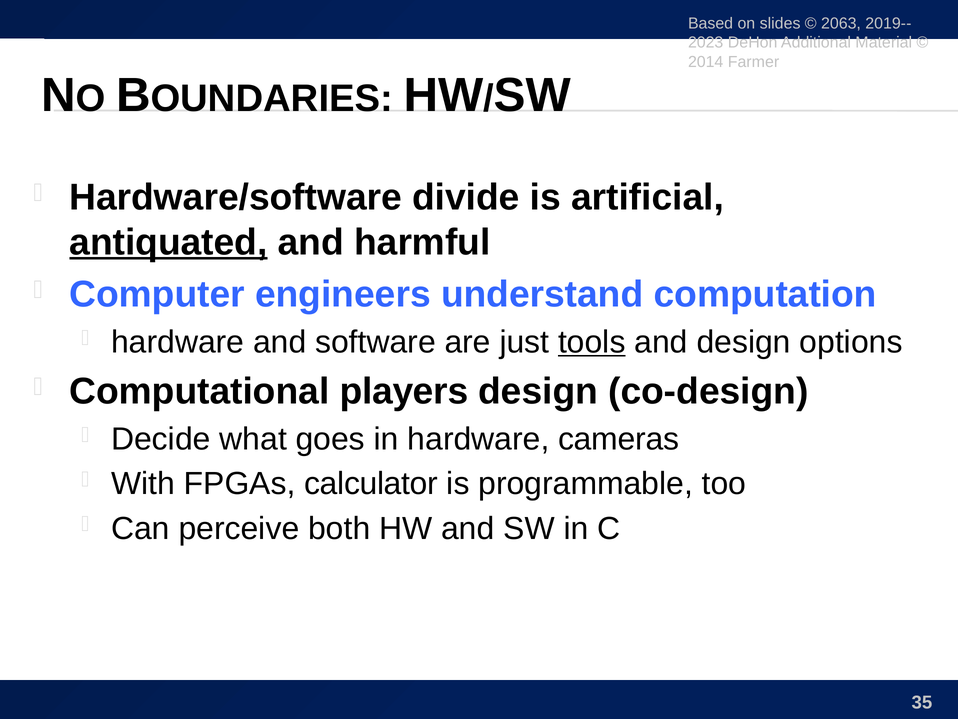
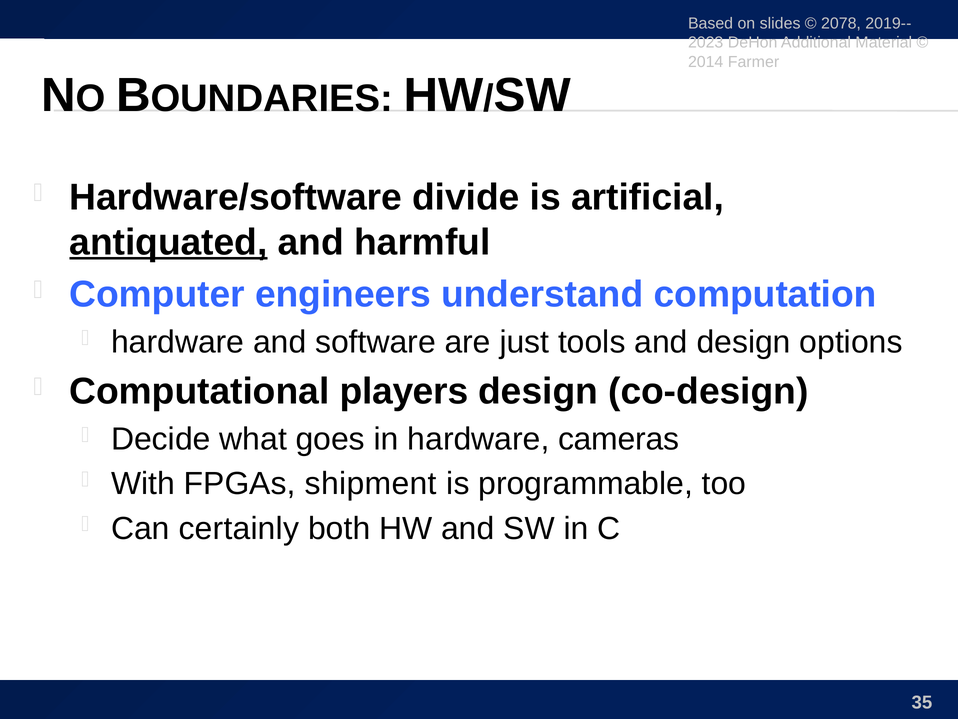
2063: 2063 -> 2078
tools underline: present -> none
calculator: calculator -> shipment
perceive: perceive -> certainly
